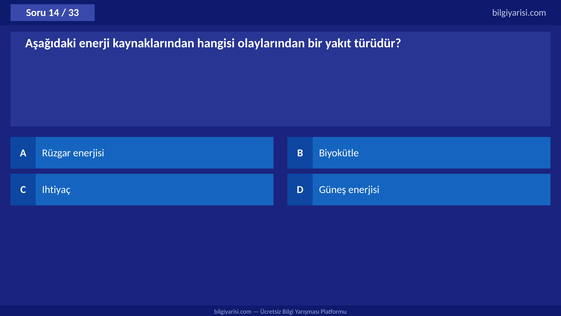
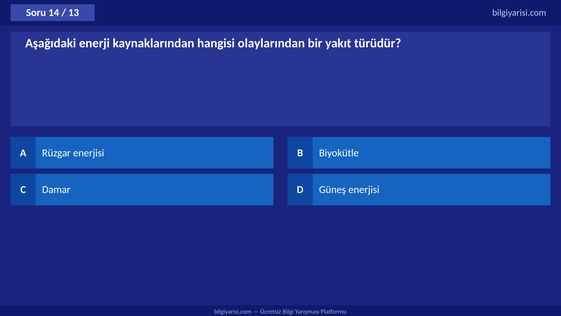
33: 33 -> 13
Ihtiyaç: Ihtiyaç -> Damar
